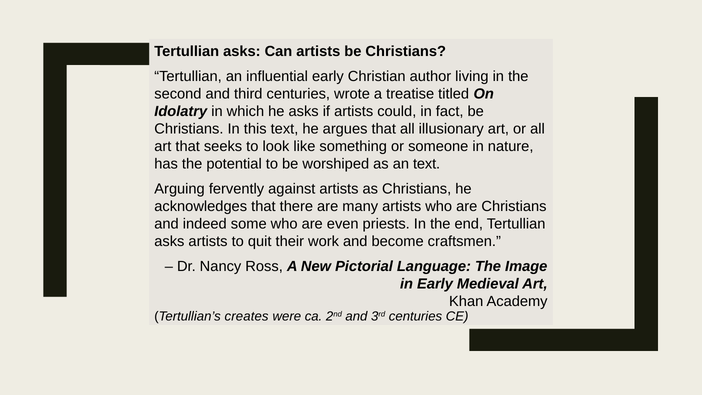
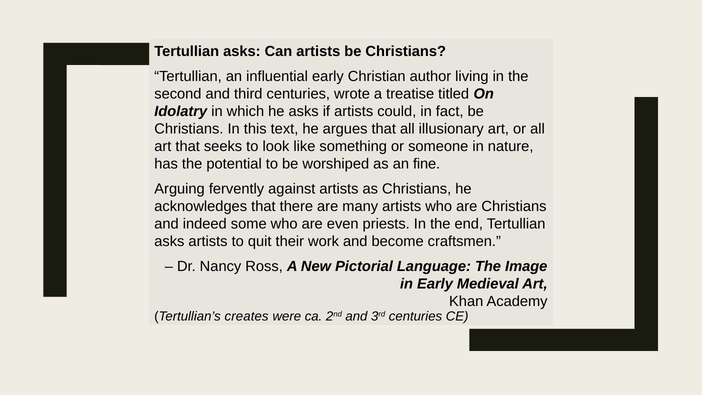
an text: text -> fine
